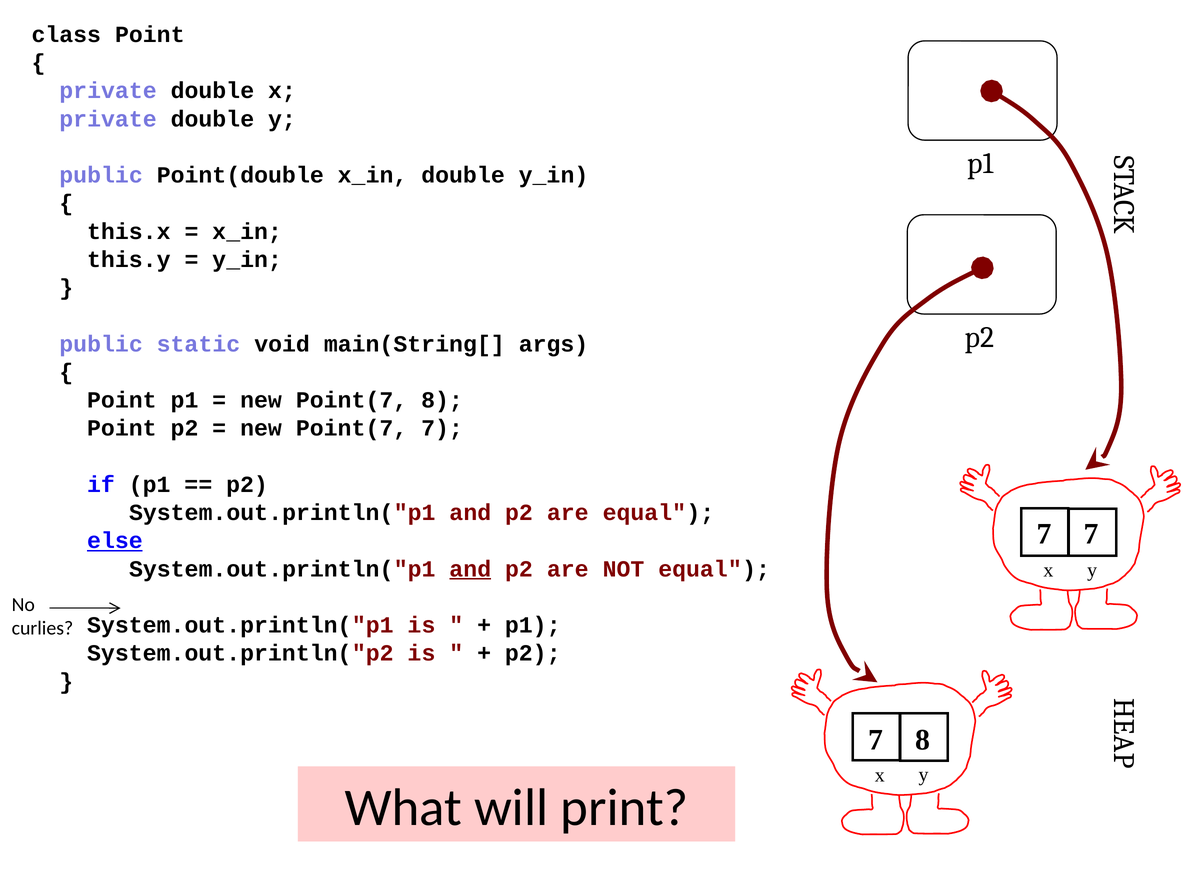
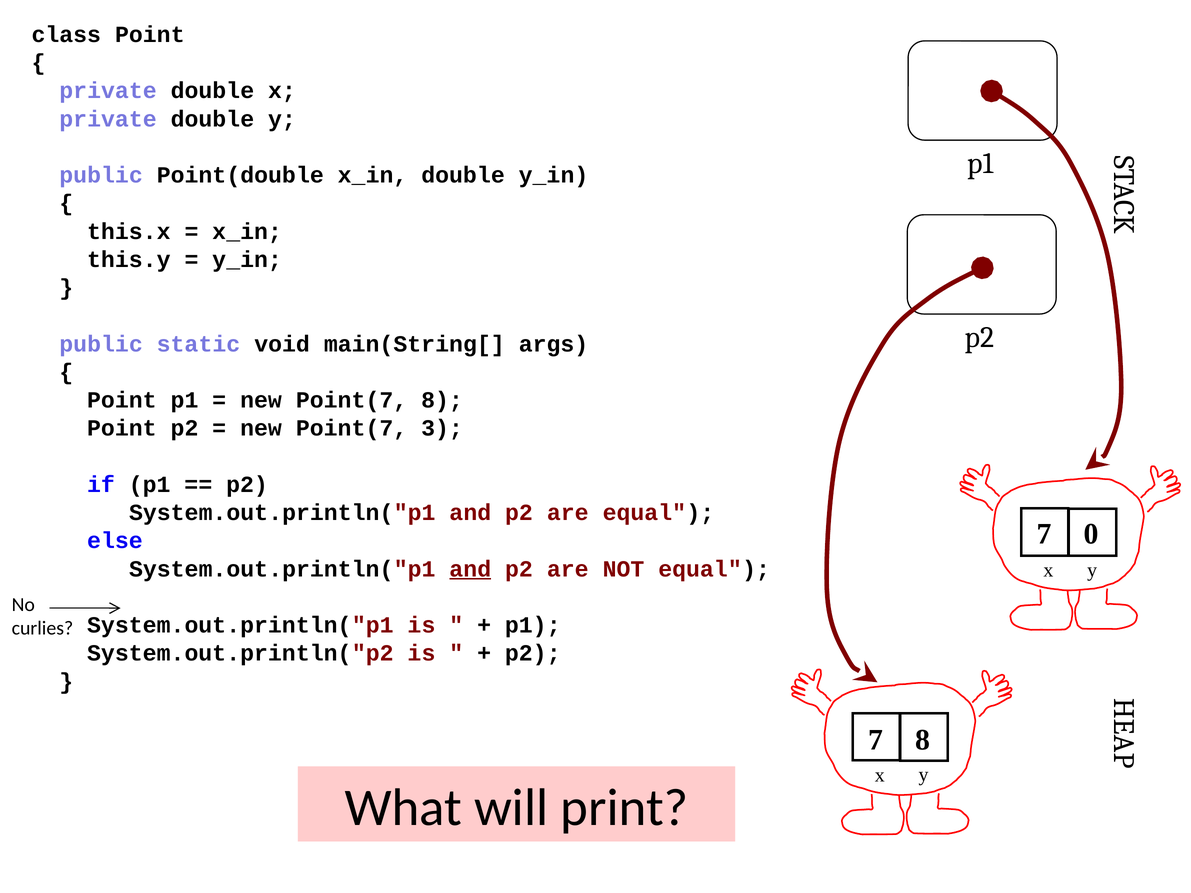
Point(7 7: 7 -> 3
7 7: 7 -> 0
else underline: present -> none
